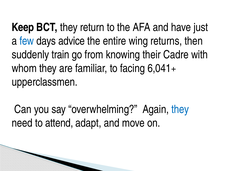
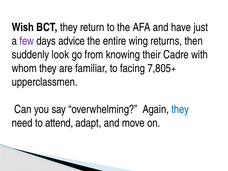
Keep: Keep -> Wish
few colour: blue -> purple
train: train -> look
6,041+: 6,041+ -> 7,805+
